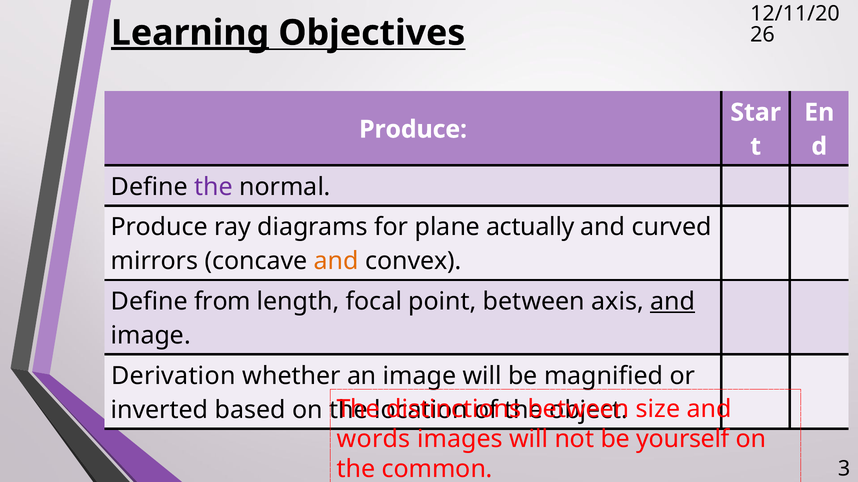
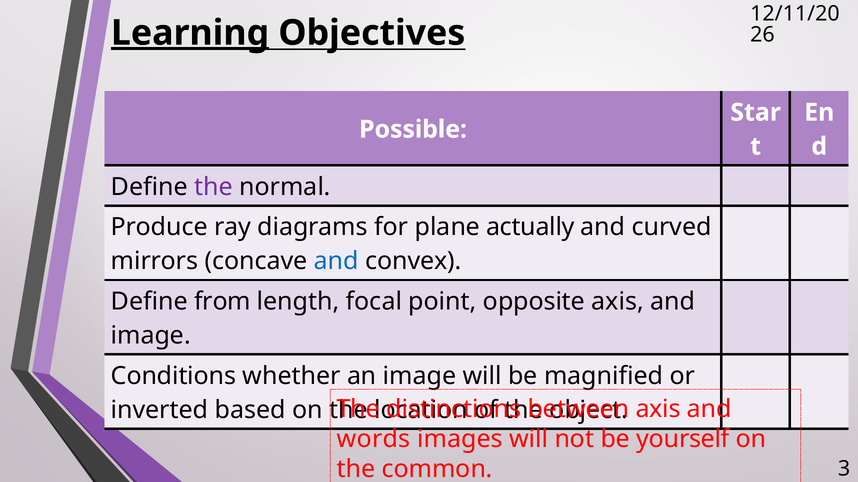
Produce at (413, 130): Produce -> Possible
and at (336, 262) colour: orange -> blue
point between: between -> opposite
and at (673, 302) underline: present -> none
Derivation: Derivation -> Conditions
size at (658, 410): size -> axis
